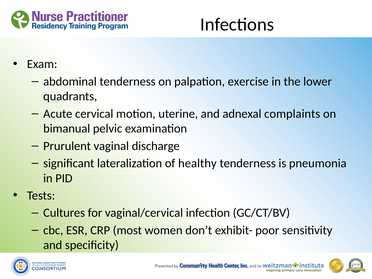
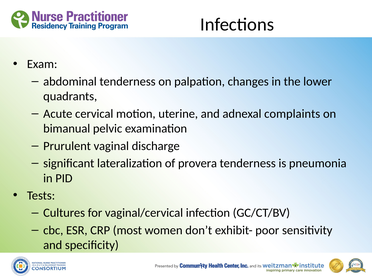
exercise: exercise -> changes
healthy: healthy -> provera
